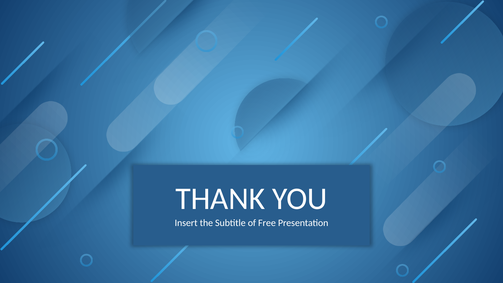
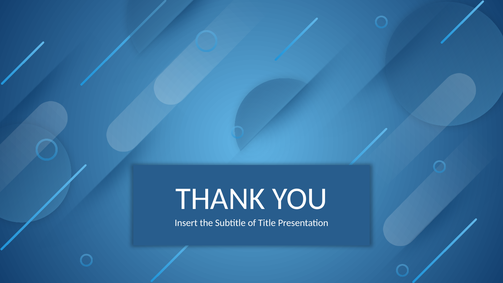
Free: Free -> Title
